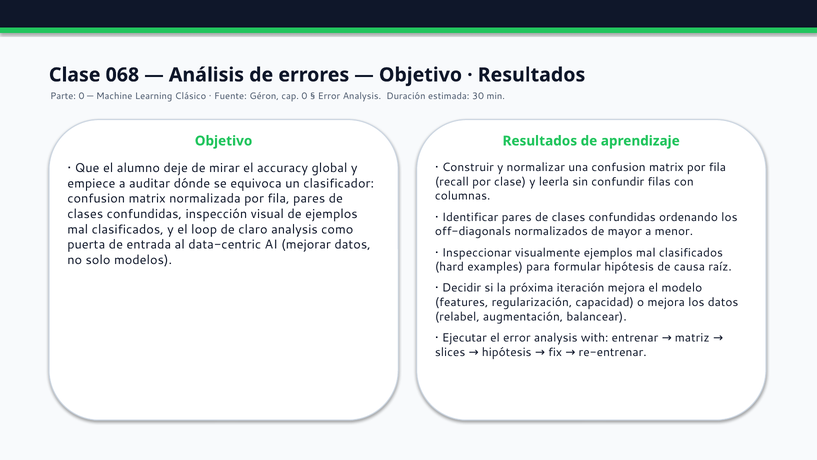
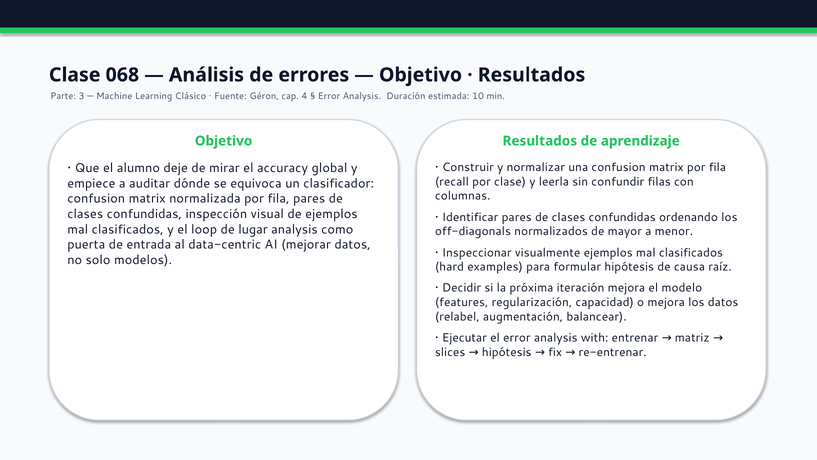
Parte 0: 0 -> 3
cap 0: 0 -> 4
30: 30 -> 10
claro: claro -> lugar
